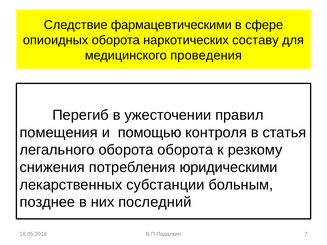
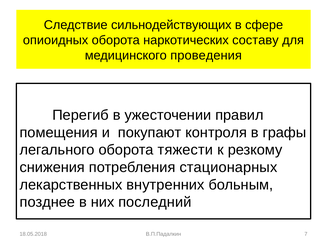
фармацевтическими: фармацевтическими -> сильнодействующих
помощью: помощью -> покупают
статья: статья -> графы
оборота оборота: оборота -> тяжести
юридическими: юридическими -> стационарных
субстанции: субстанции -> внутренних
